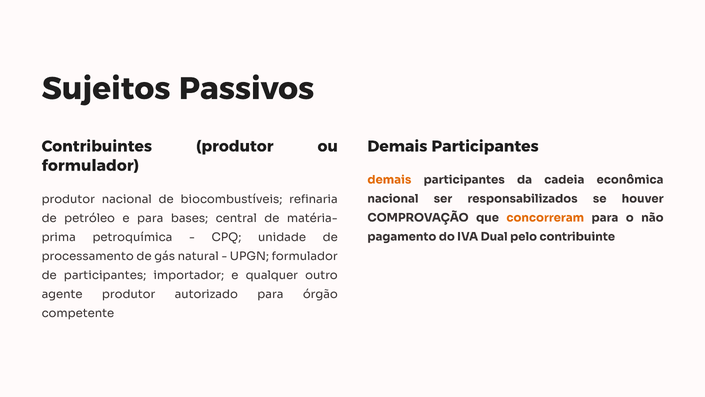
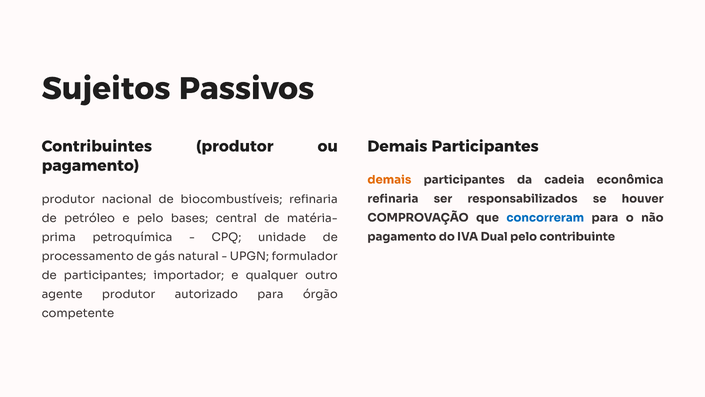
formulador at (90, 165): formulador -> pagamento
nacional at (393, 198): nacional -> refinaria
concorreram colour: orange -> blue
e para: para -> pelo
